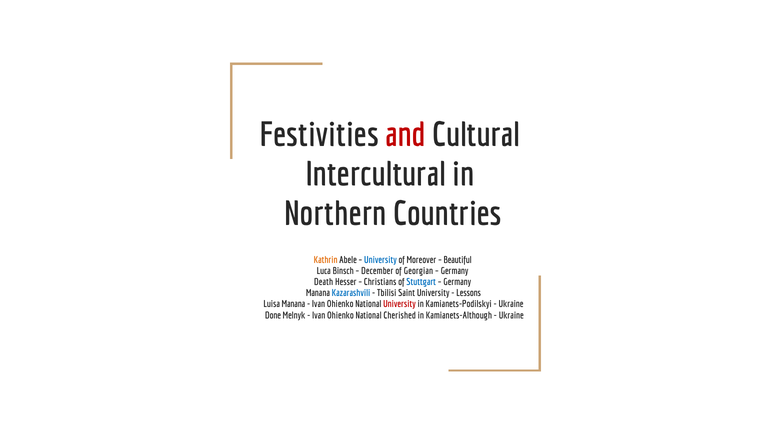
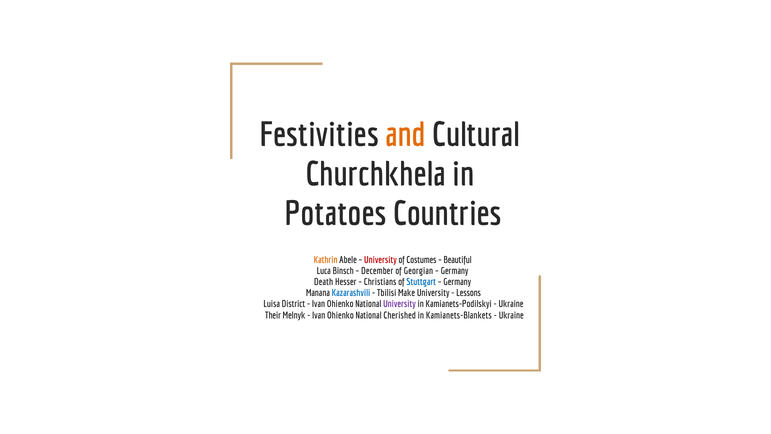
and colour: red -> orange
Intercultural: Intercultural -> Churchkhela
Northern: Northern -> Potatoes
University at (380, 260) colour: blue -> red
Moreover: Moreover -> Costumes
Saint: Saint -> Make
Luisa Manana: Manana -> District
University at (399, 304) colour: red -> purple
Done: Done -> Their
Kamianets-Although: Kamianets-Although -> Kamianets-Blankets
